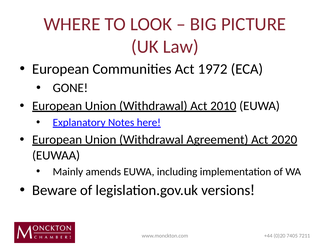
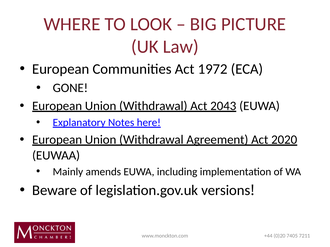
2010: 2010 -> 2043
